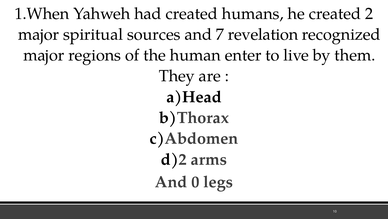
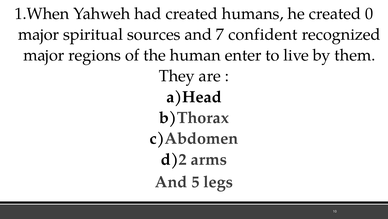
2: 2 -> 0
revelation: revelation -> confident
0: 0 -> 5
